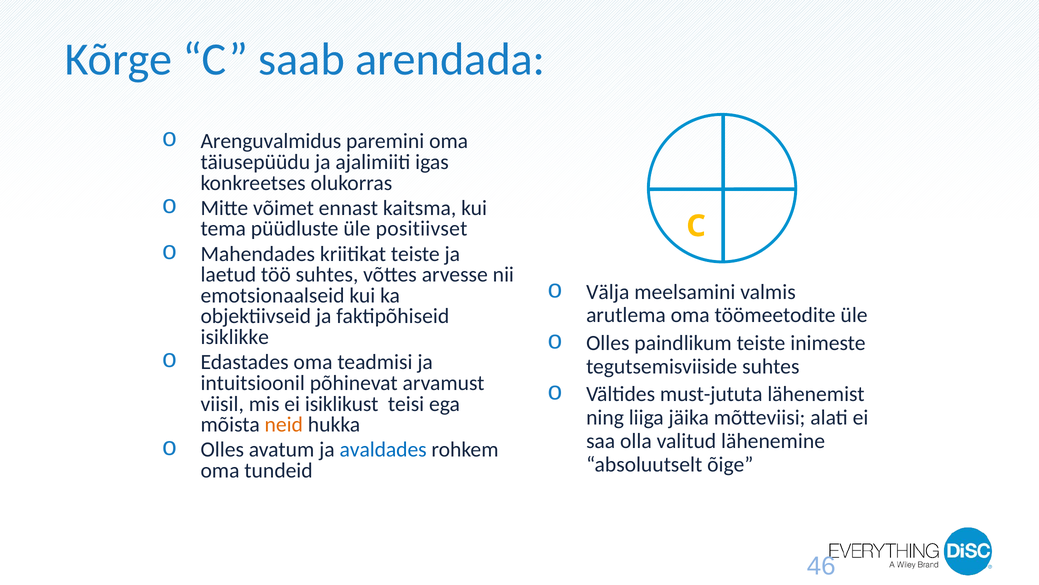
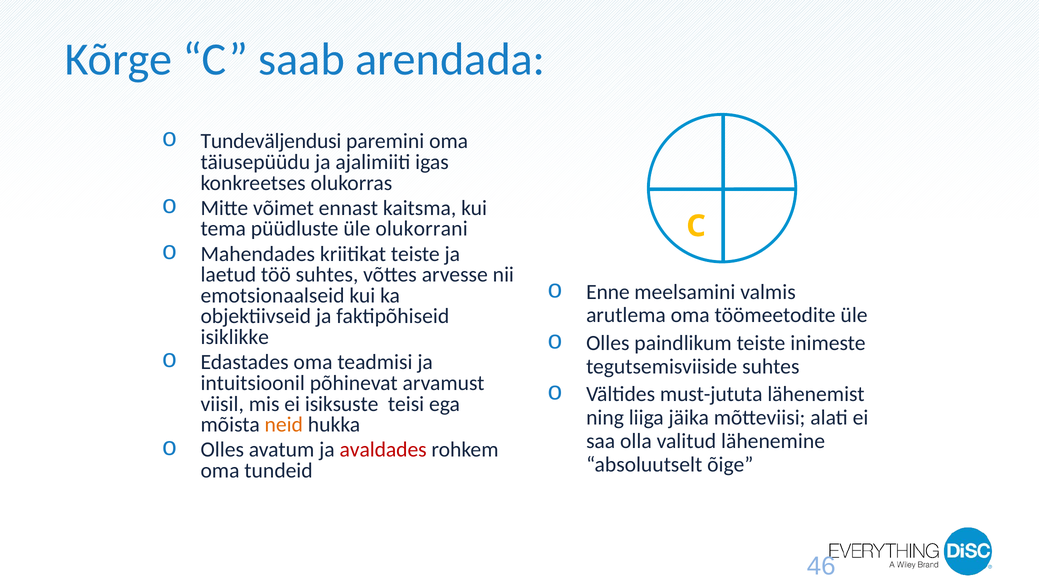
Arenguvalmidus: Arenguvalmidus -> Tundeväljendusi
positiivset: positiivset -> olukorrani
Välja: Välja -> Enne
isiklikust: isiklikust -> isiksuste
avaldades colour: blue -> red
